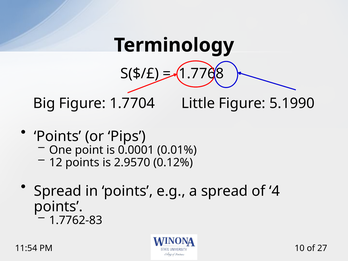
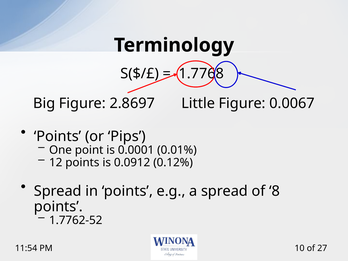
1.7704: 1.7704 -> 2.8697
5.1990: 5.1990 -> 0.0067
2.9570: 2.9570 -> 0.0912
4: 4 -> 8
1.7762-83: 1.7762-83 -> 1.7762-52
